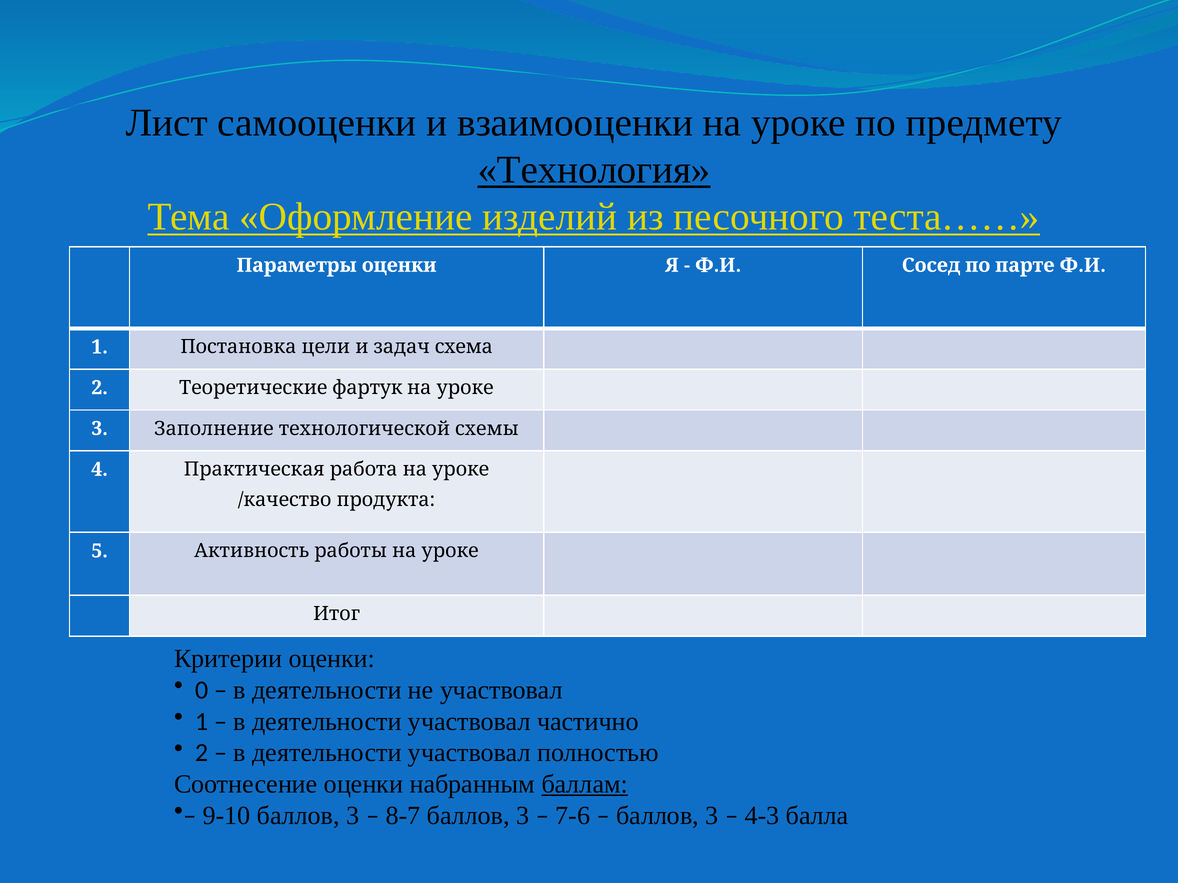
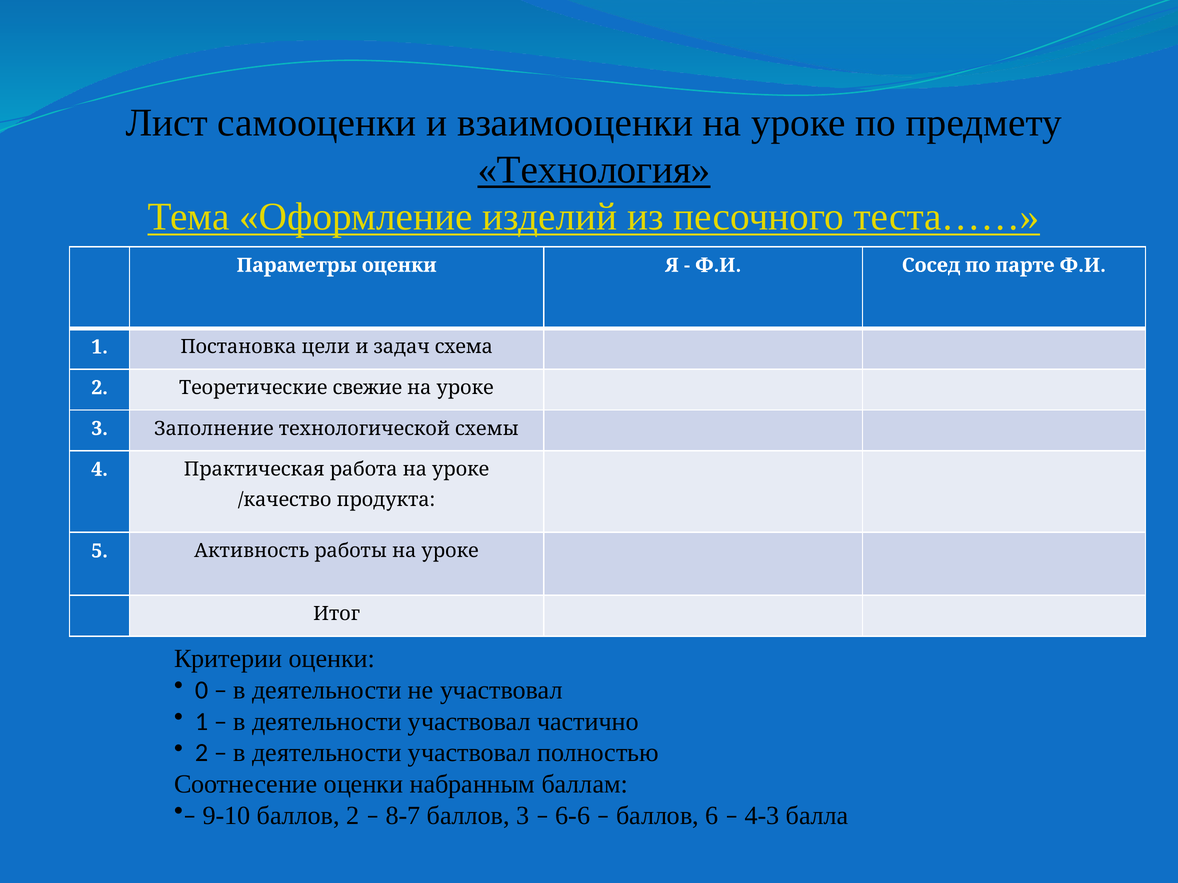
фартук: фартук -> свежие
баллам underline: present -> none
9-10 баллов 3: 3 -> 2
7-6: 7-6 -> 6-6
3 at (712, 816): 3 -> 6
